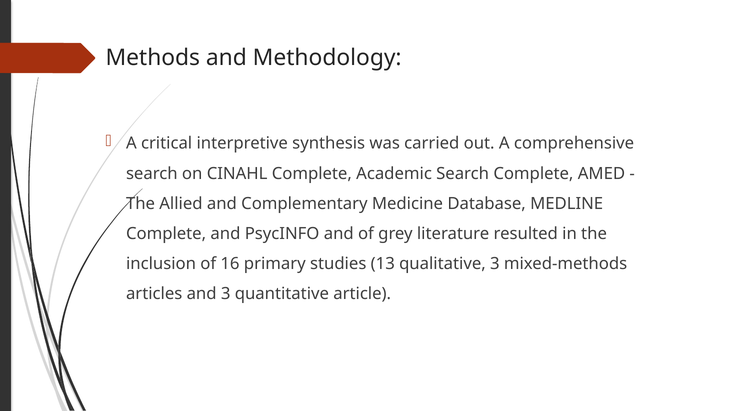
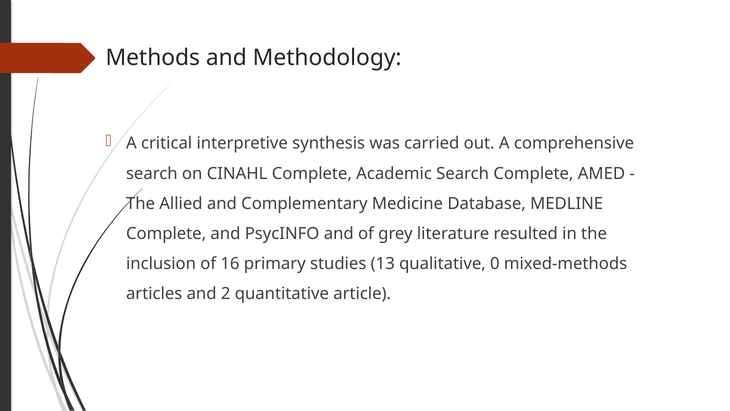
qualitative 3: 3 -> 0
and 3: 3 -> 2
